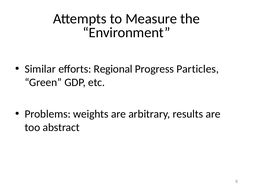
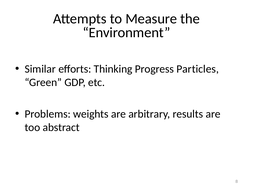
Regional: Regional -> Thinking
